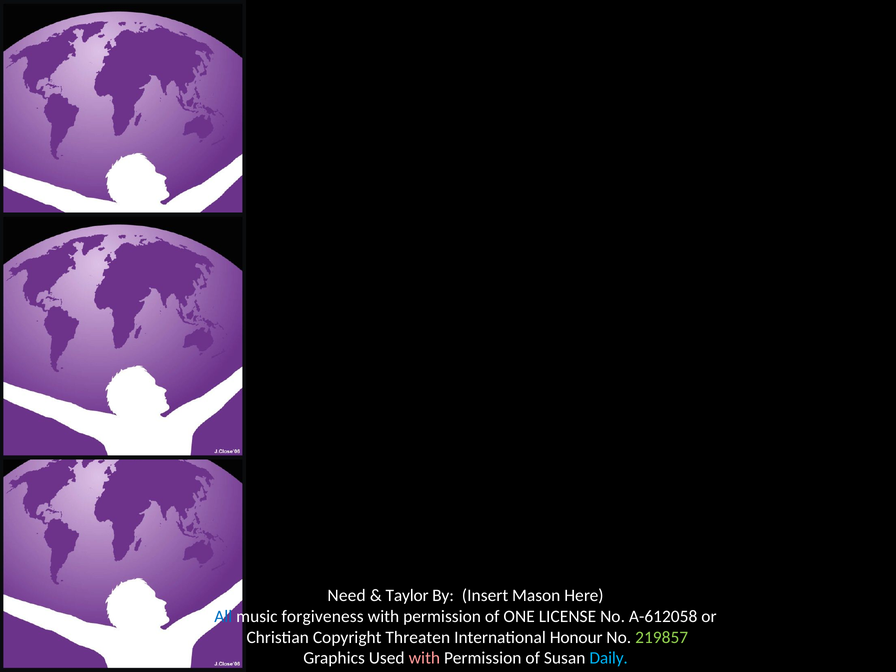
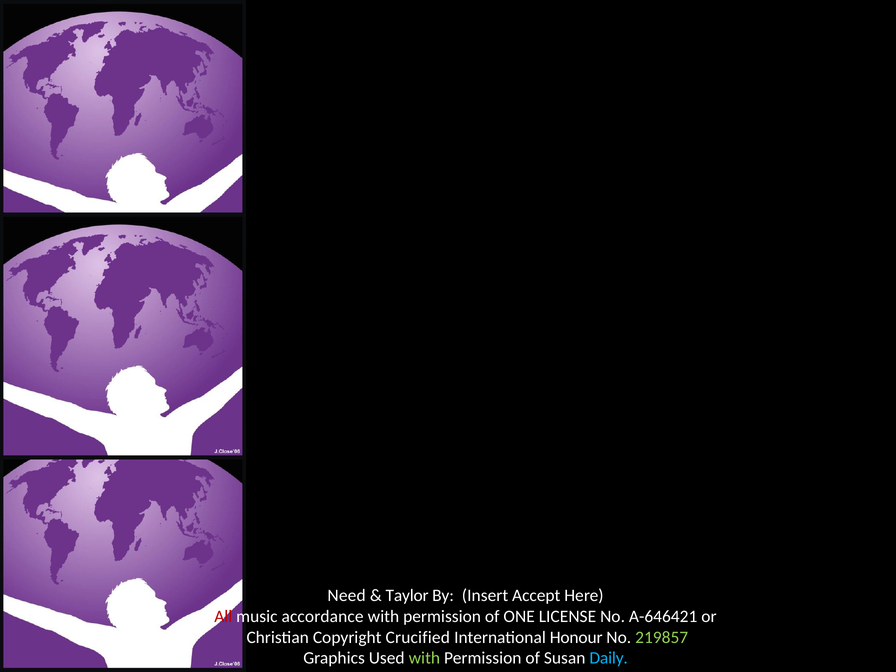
Mason: Mason -> Accept
All colour: blue -> red
forgiveness: forgiveness -> accordance
A-612058: A-612058 -> A-646421
Threaten: Threaten -> Crucified
with at (424, 658) colour: pink -> light green
